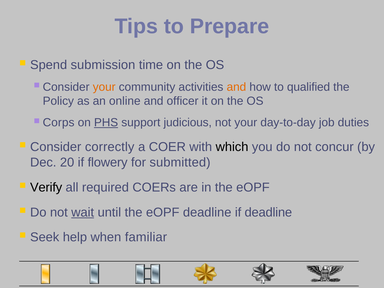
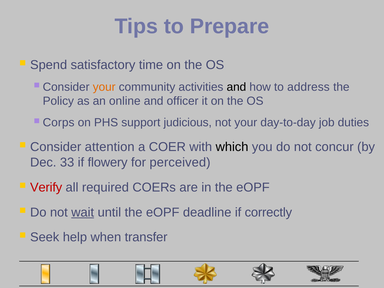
submission: submission -> satisfactory
and at (236, 87) colour: orange -> black
qualified: qualified -> address
PHS underline: present -> none
correctly: correctly -> attention
20: 20 -> 33
submitted: submitted -> perceived
Verify colour: black -> red
if deadline: deadline -> correctly
familiar: familiar -> transfer
